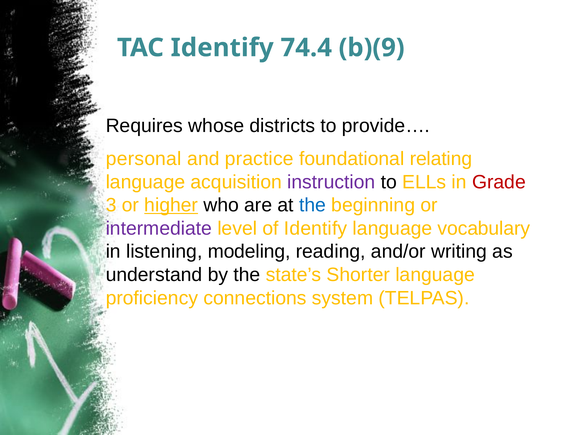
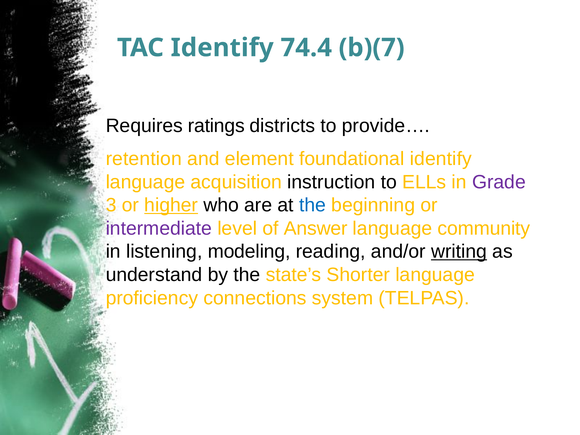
b)(9: b)(9 -> b)(7
whose: whose -> ratings
personal: personal -> retention
practice: practice -> element
foundational relating: relating -> identify
instruction colour: purple -> black
Grade colour: red -> purple
of Identify: Identify -> Answer
vocabulary: vocabulary -> community
writing underline: none -> present
